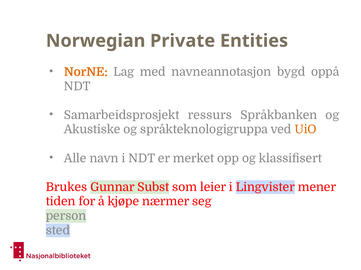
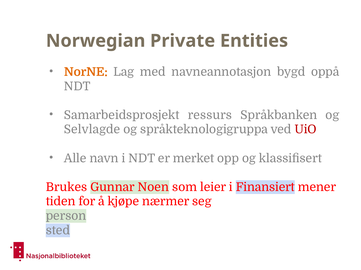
Akustiske: Akustiske -> Selvlagde
UiO colour: orange -> red
Subst: Subst -> Noen
Lingvister: Lingvister -> Finansiert
